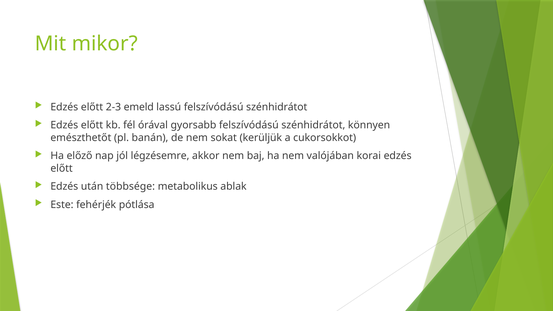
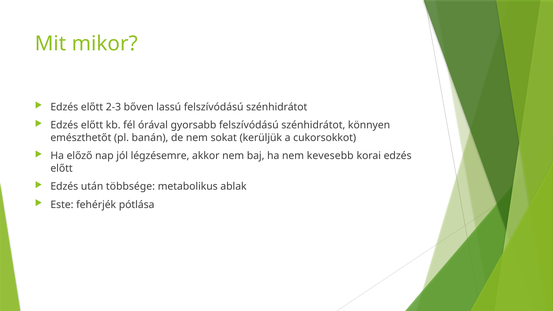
emeld: emeld -> bőven
valójában: valójában -> kevesebb
